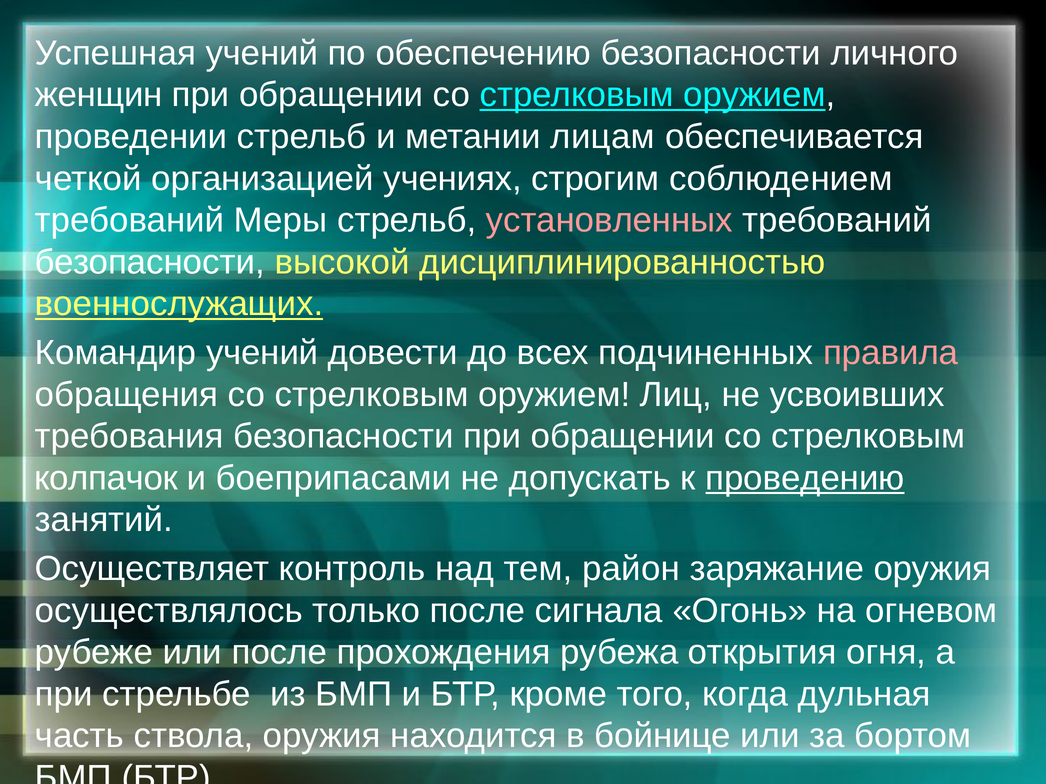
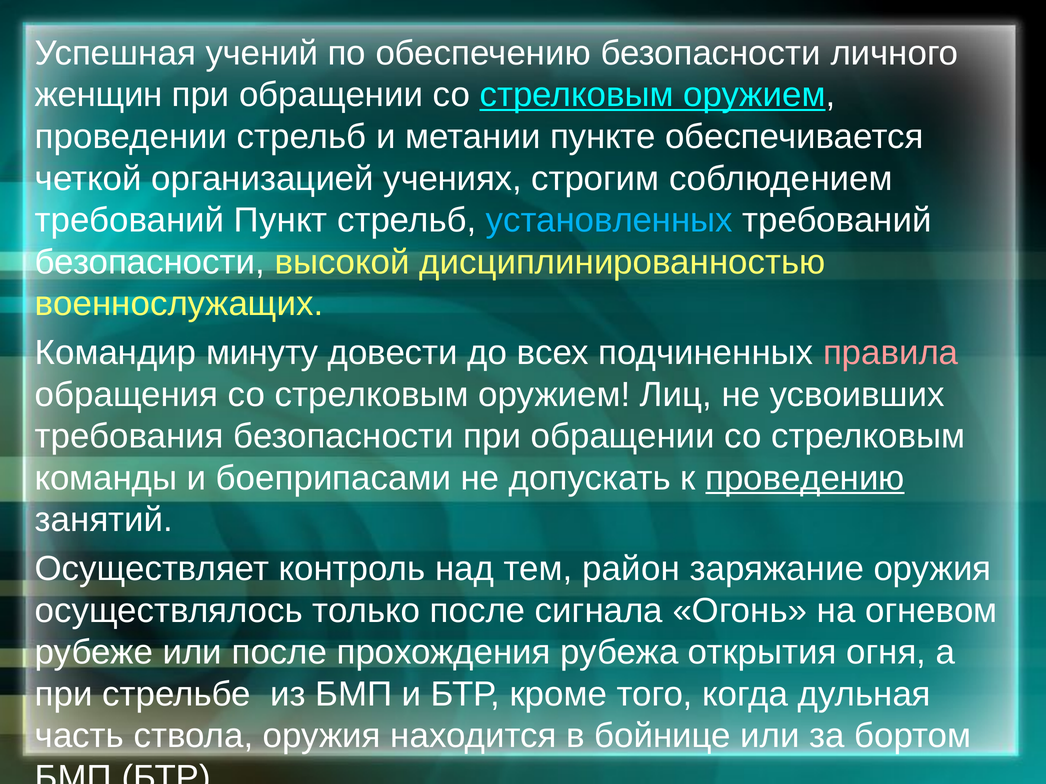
лицам: лицам -> пункте
Меры: Меры -> Пункт
установленных colour: pink -> light blue
военнослужащих underline: present -> none
Командир учений: учений -> минуту
колпачок: колпачок -> команды
